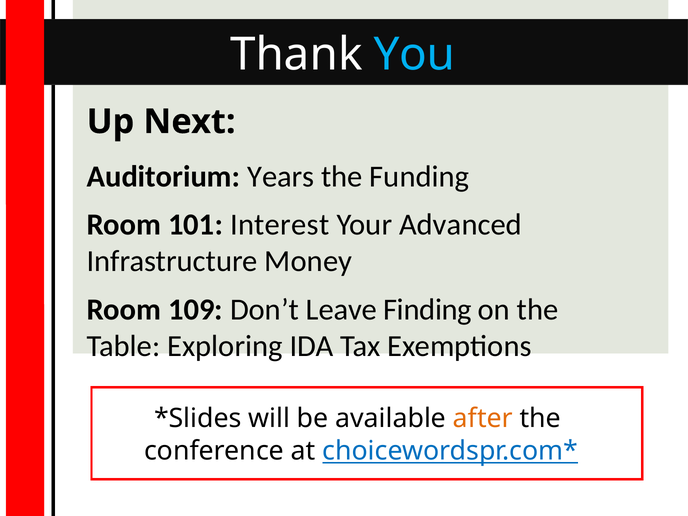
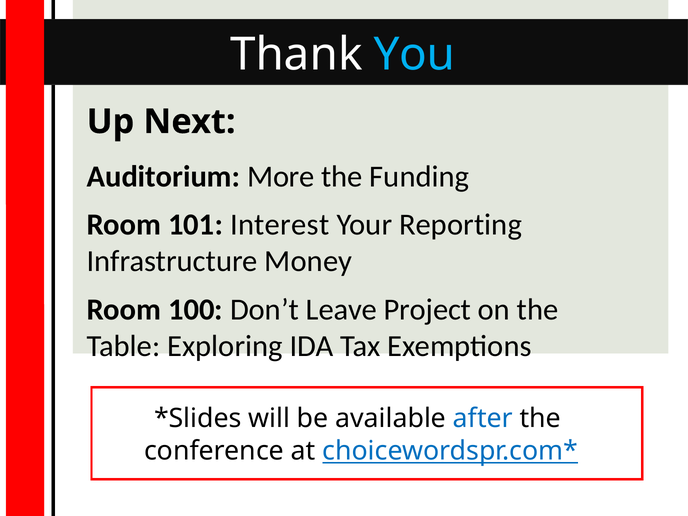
Years: Years -> More
Advanced: Advanced -> Reporting
109: 109 -> 100
Finding: Finding -> Project
after colour: orange -> blue
